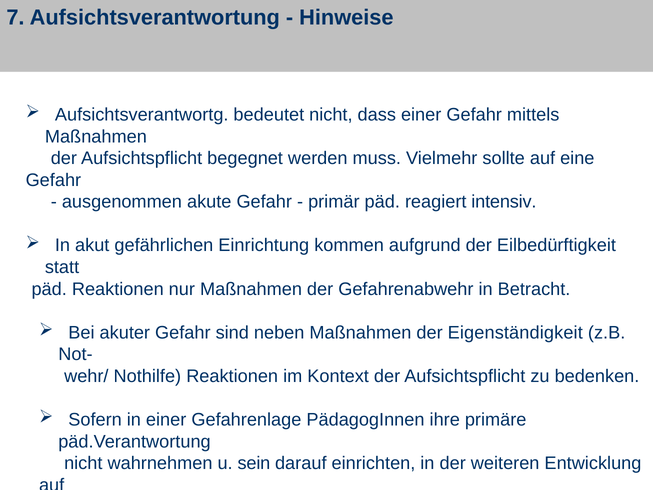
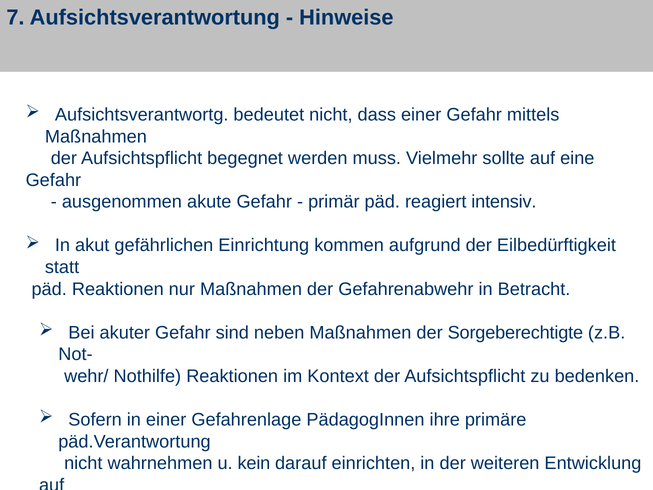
Eigenständigkeit: Eigenständigkeit -> Sorgeberechtigte
sein: sein -> kein
